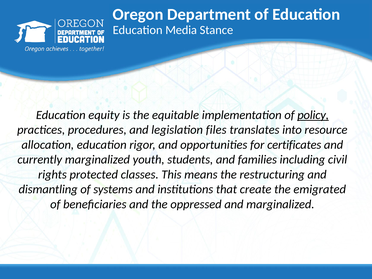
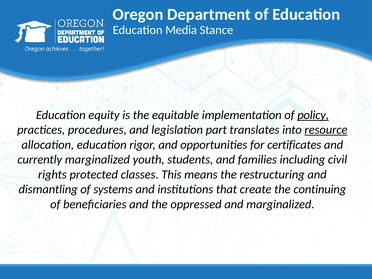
files: files -> part
resource underline: none -> present
emigrated: emigrated -> continuing
